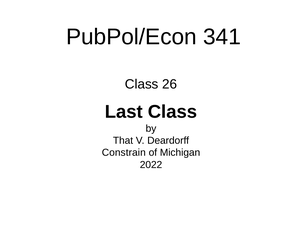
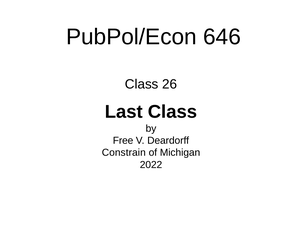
341: 341 -> 646
That: That -> Free
